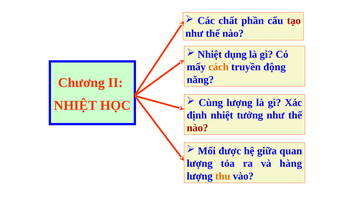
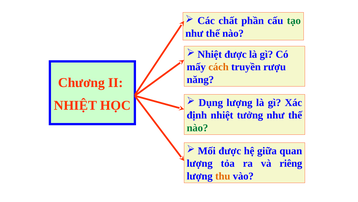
tạo colour: red -> green
Nhiệt dụng: dụng -> được
động: động -> rượu
Cùng: Cùng -> Dụng
nào at (197, 127) colour: red -> green
hàng: hàng -> riêng
